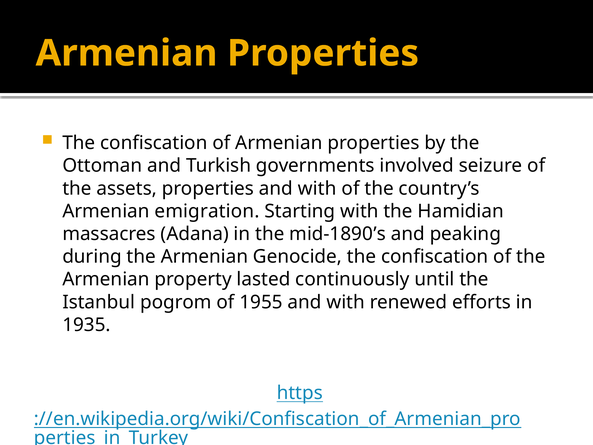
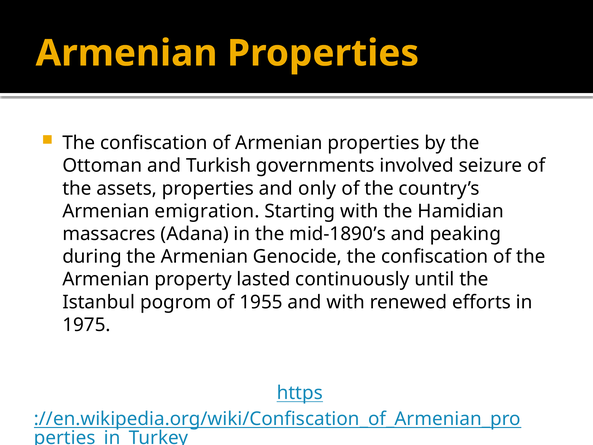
properties and with: with -> only
1935: 1935 -> 1975
